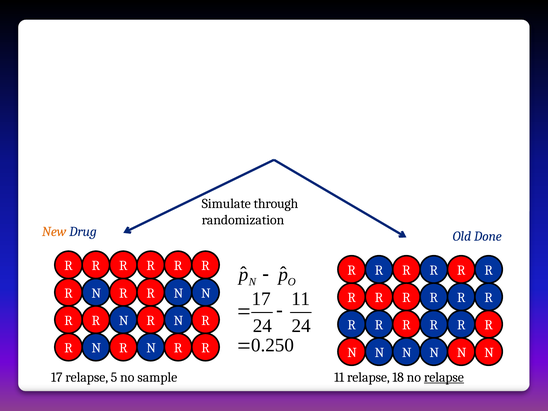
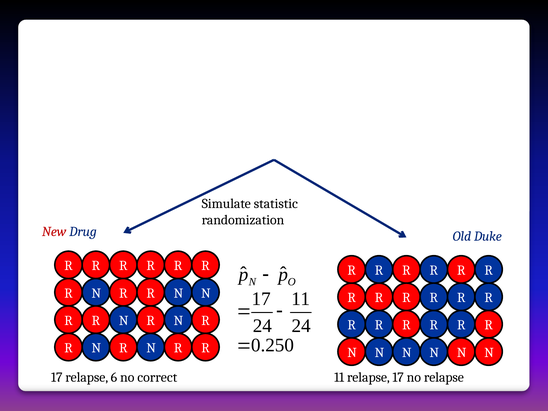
through: through -> statistic
New colour: orange -> red
Done: Done -> Duke
5: 5 -> 6
sample: sample -> correct
relapse 18: 18 -> 17
relapse at (444, 377) underline: present -> none
